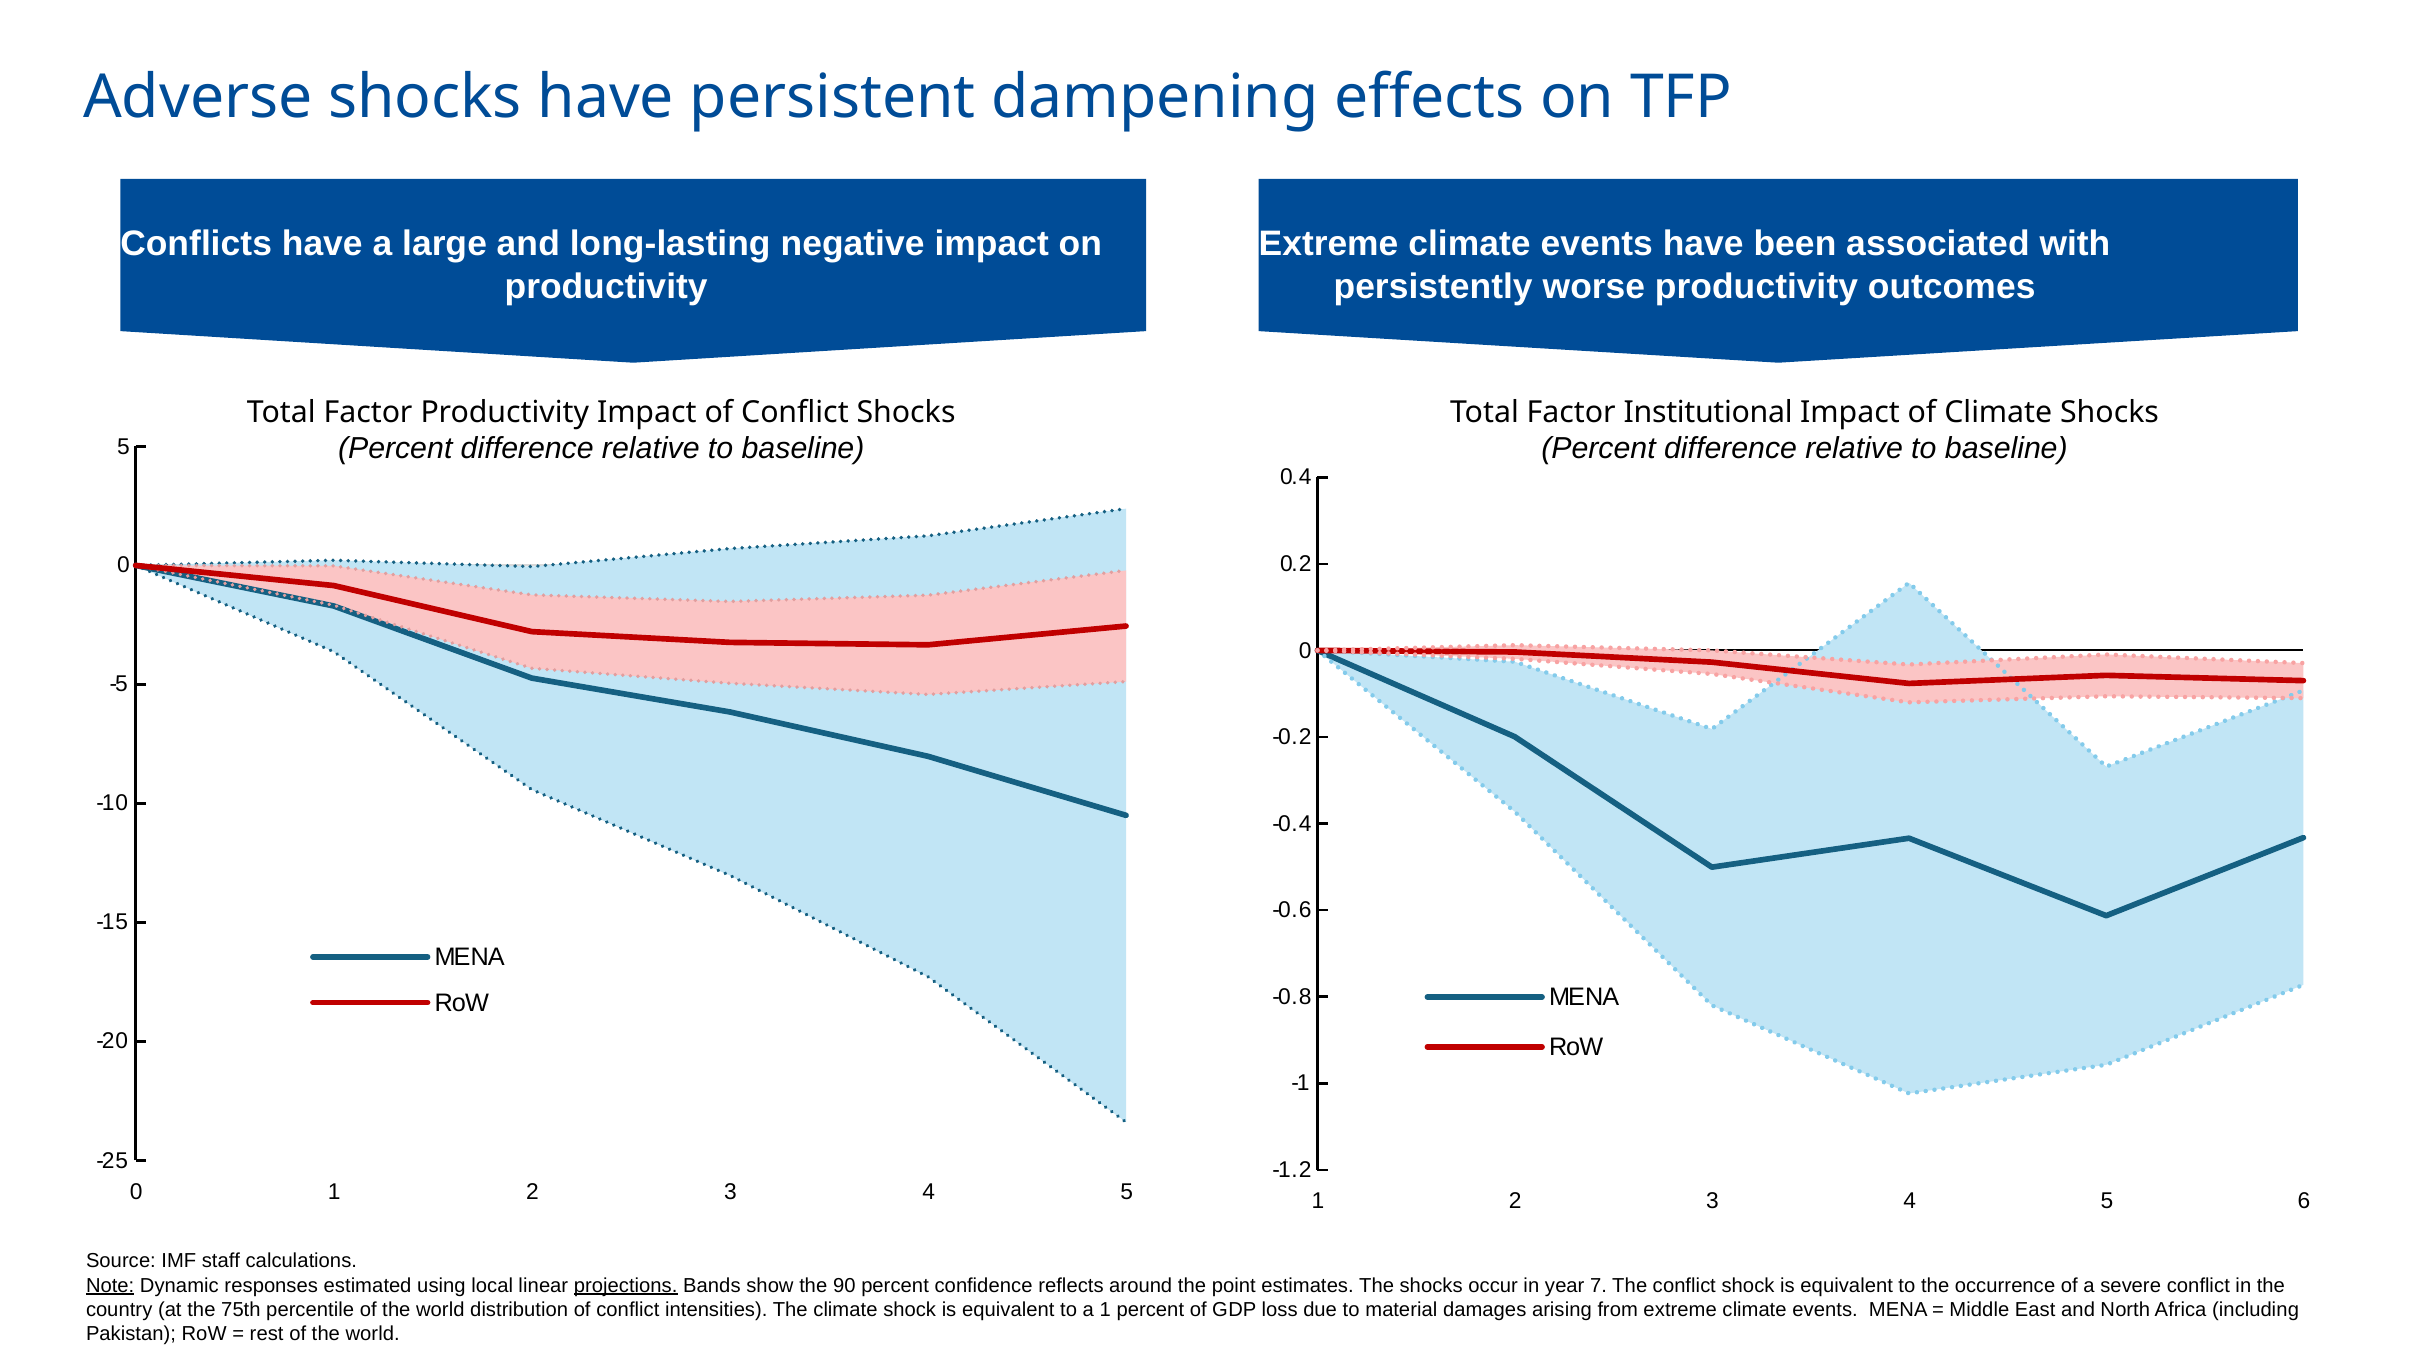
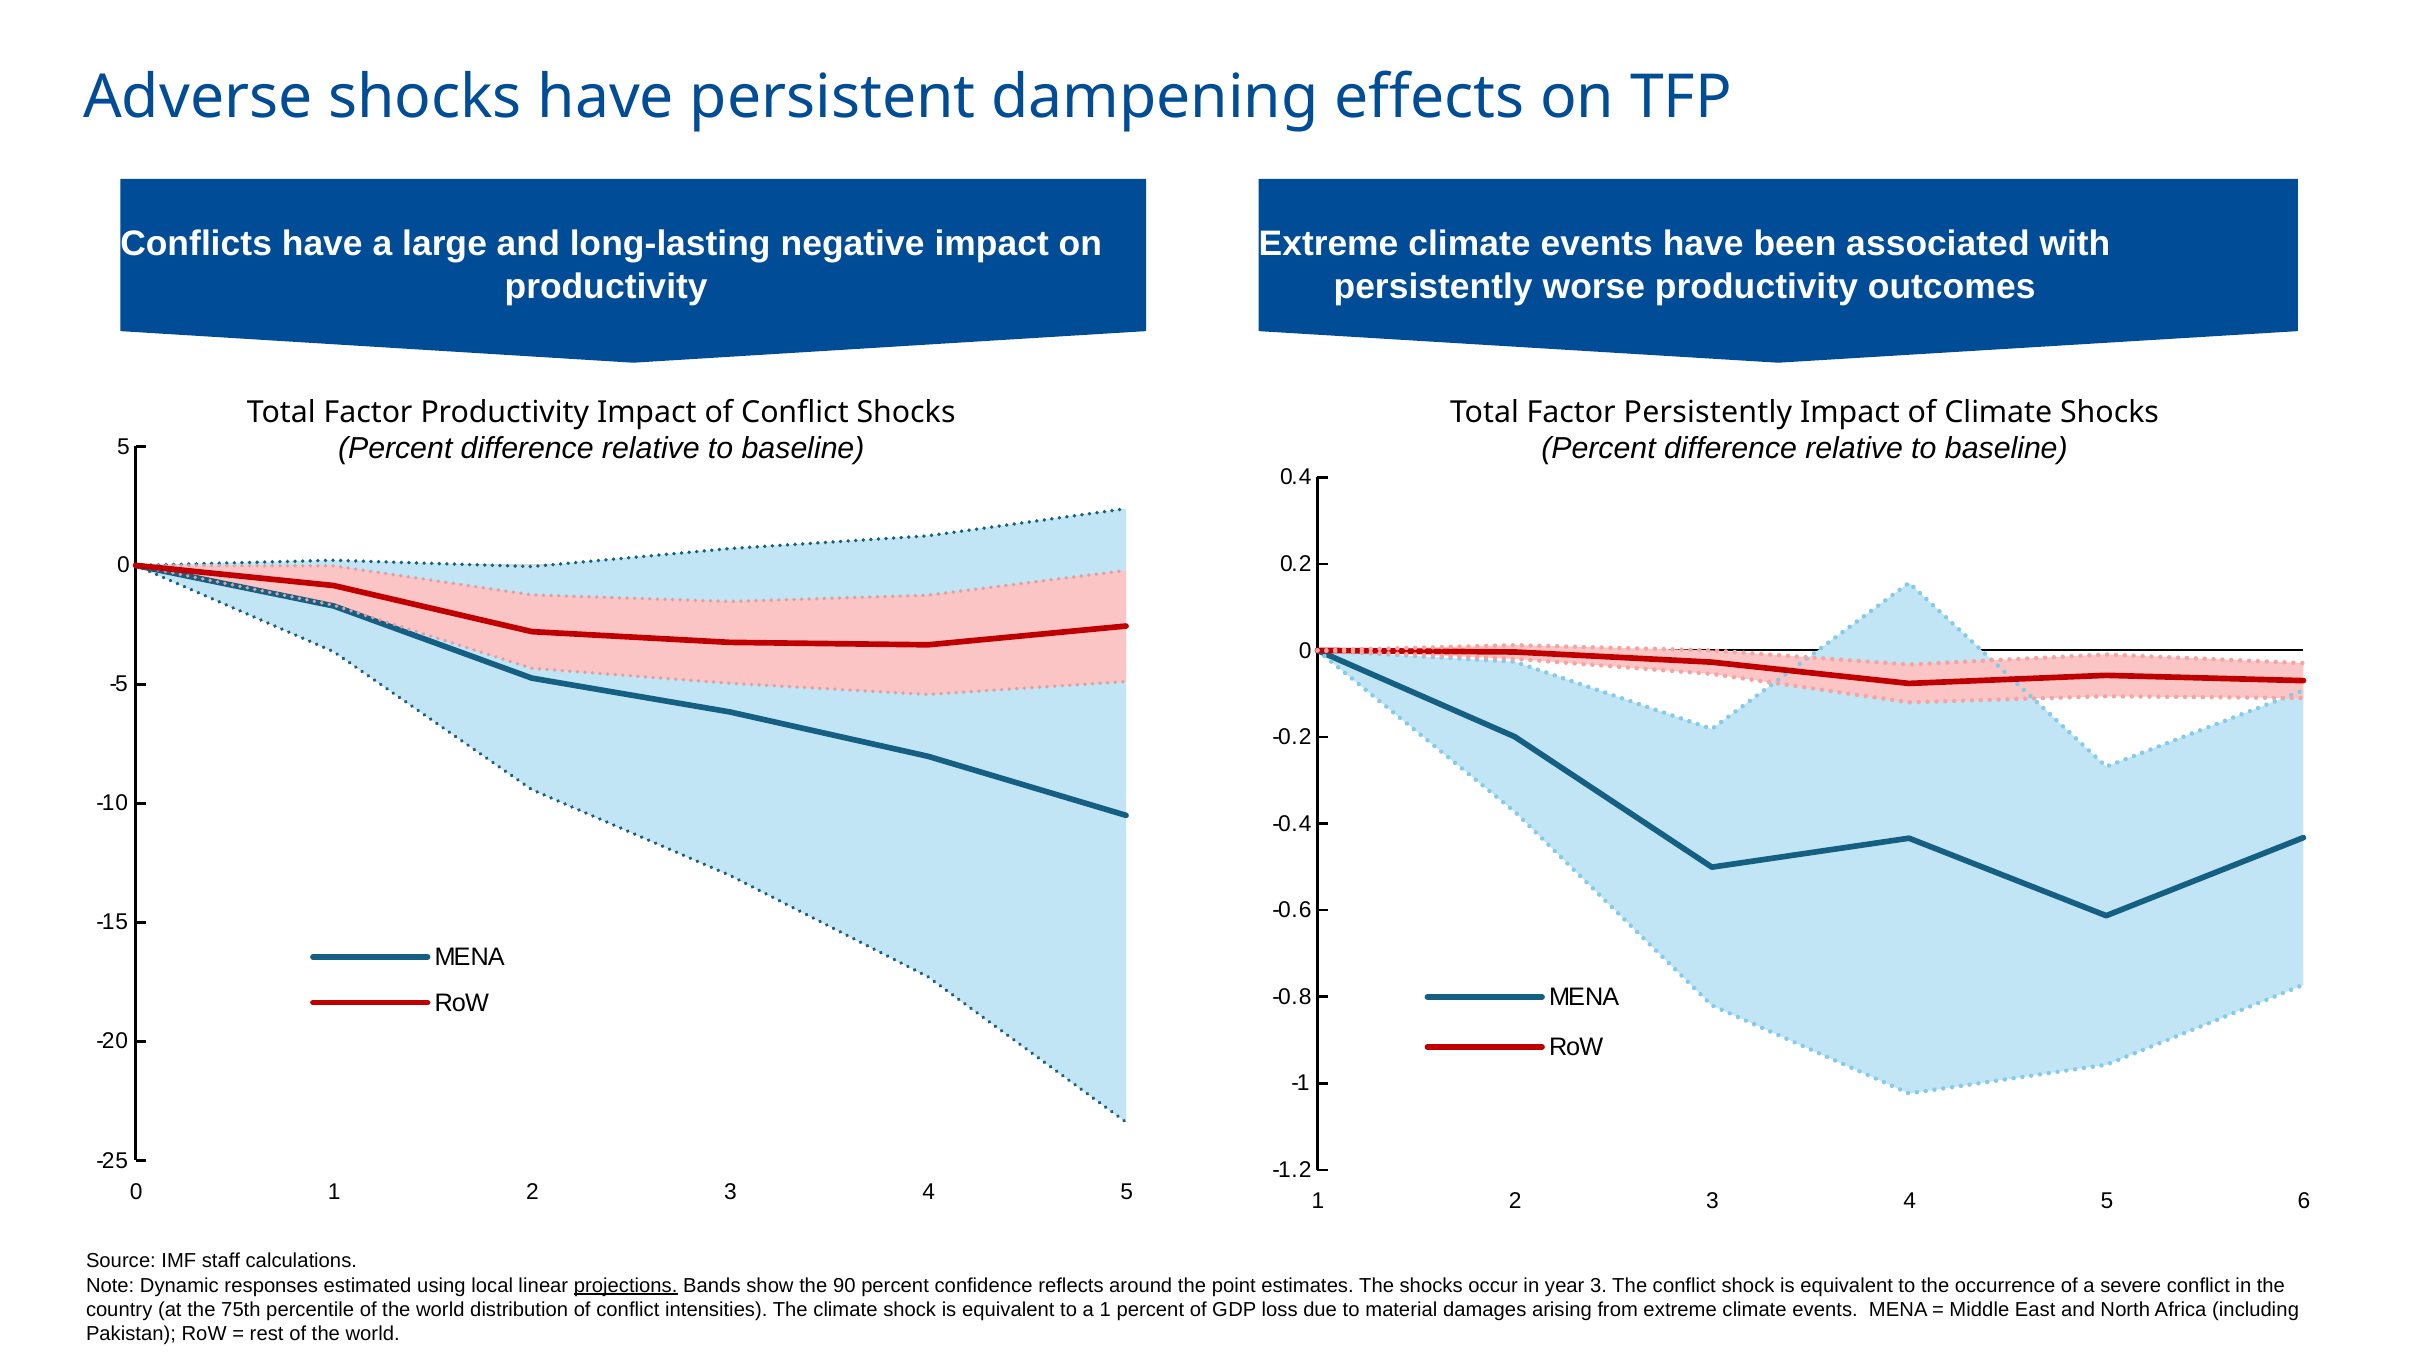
Factor Institutional: Institutional -> Persistently
Note underline: present -> none
year 7: 7 -> 3
